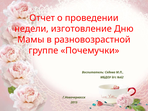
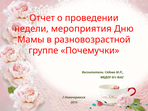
изготовление: изготовление -> мероприятия
